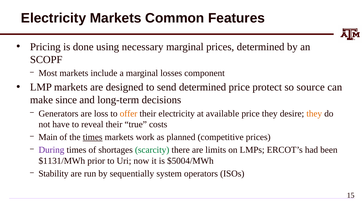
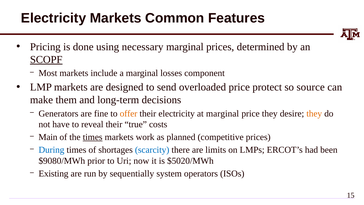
SCOPF underline: none -> present
send determined: determined -> overloaded
since: since -> them
loss: loss -> fine
at available: available -> marginal
During colour: purple -> blue
scarcity colour: green -> blue
$1131/MWh: $1131/MWh -> $9080/MWh
$5004/MWh: $5004/MWh -> $5020/MWh
Stability: Stability -> Existing
